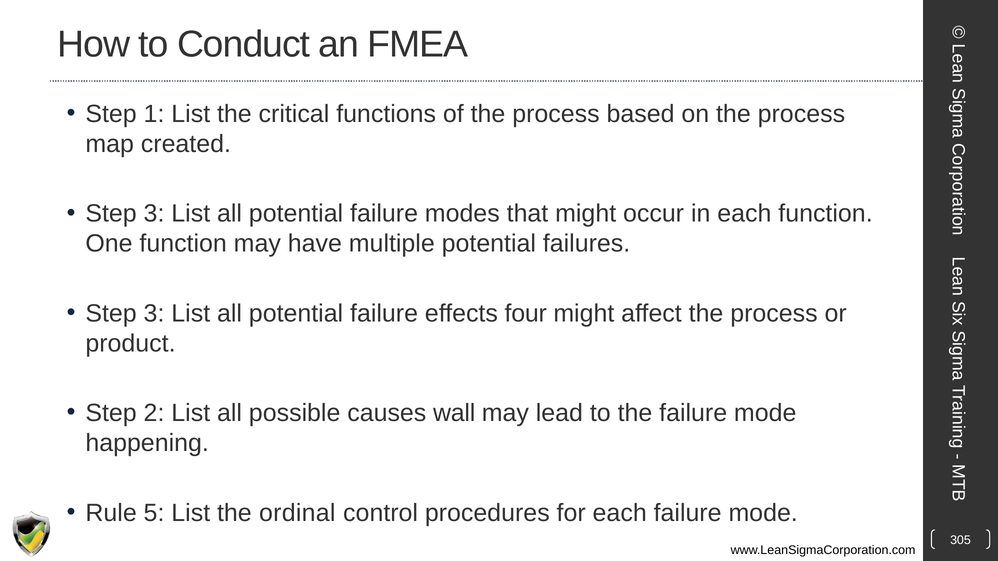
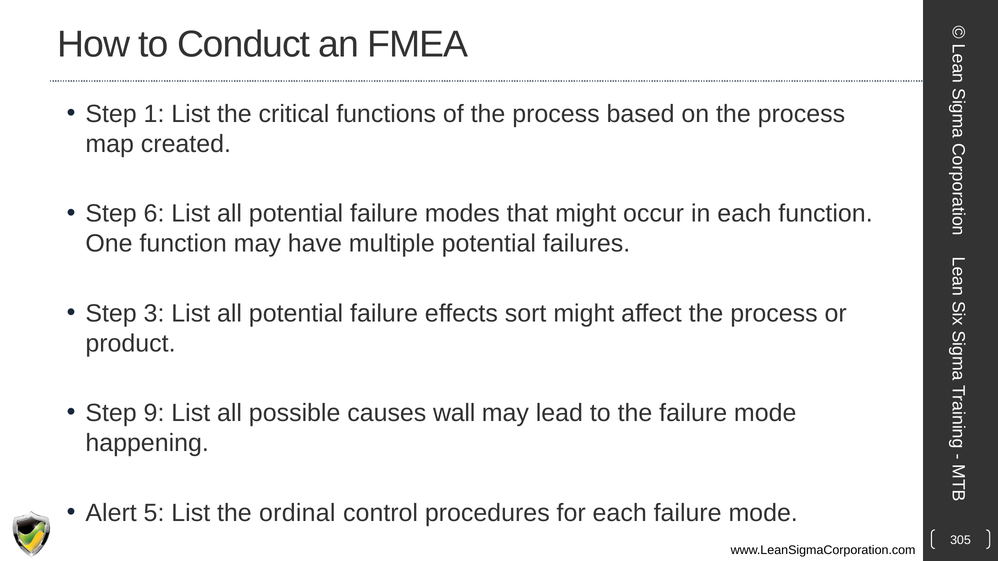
3 at (154, 214): 3 -> 6
four: four -> sort
2: 2 -> 9
Rule: Rule -> Alert
